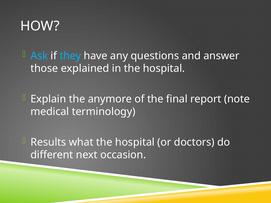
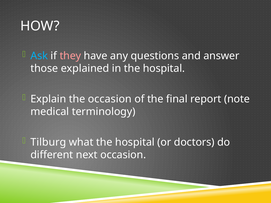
they colour: light blue -> pink
the anymore: anymore -> occasion
Results: Results -> Tilburg
